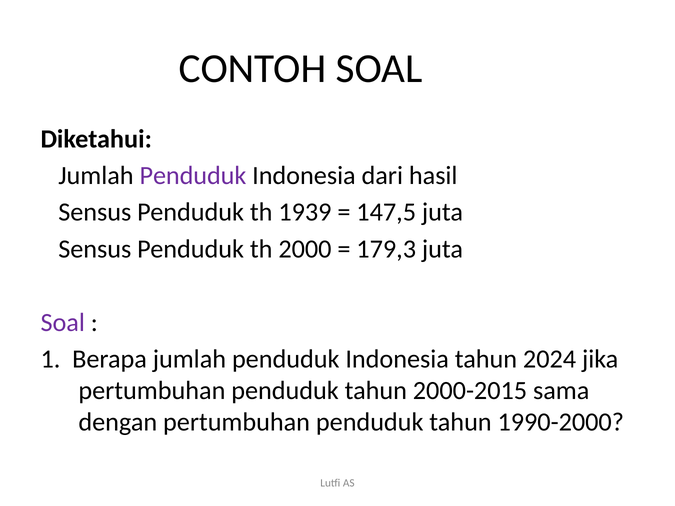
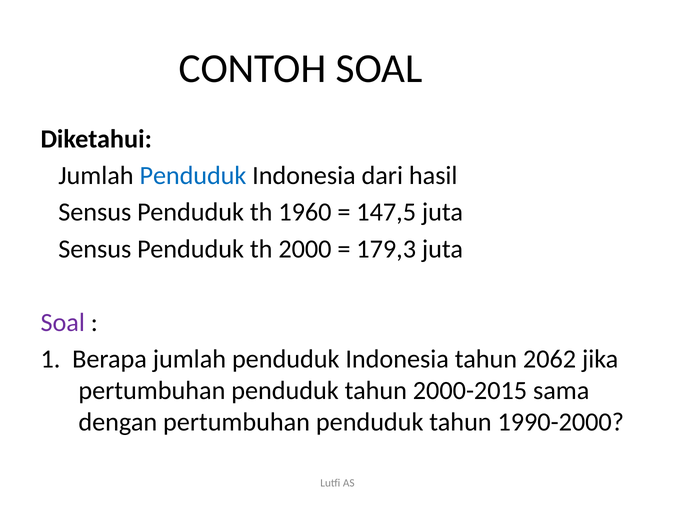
Penduduk at (193, 176) colour: purple -> blue
1939: 1939 -> 1960
2024: 2024 -> 2062
